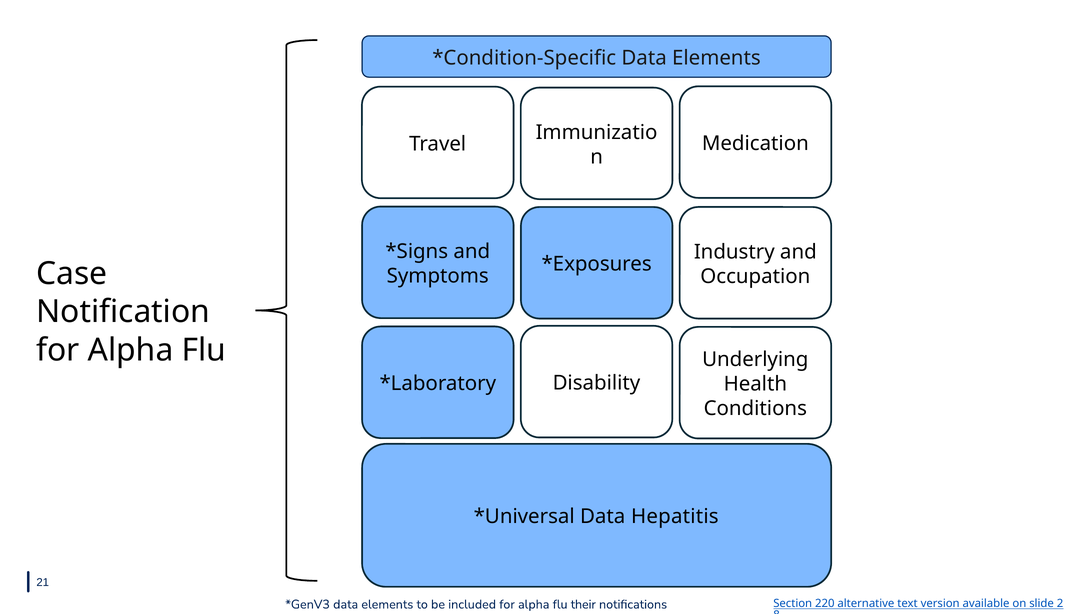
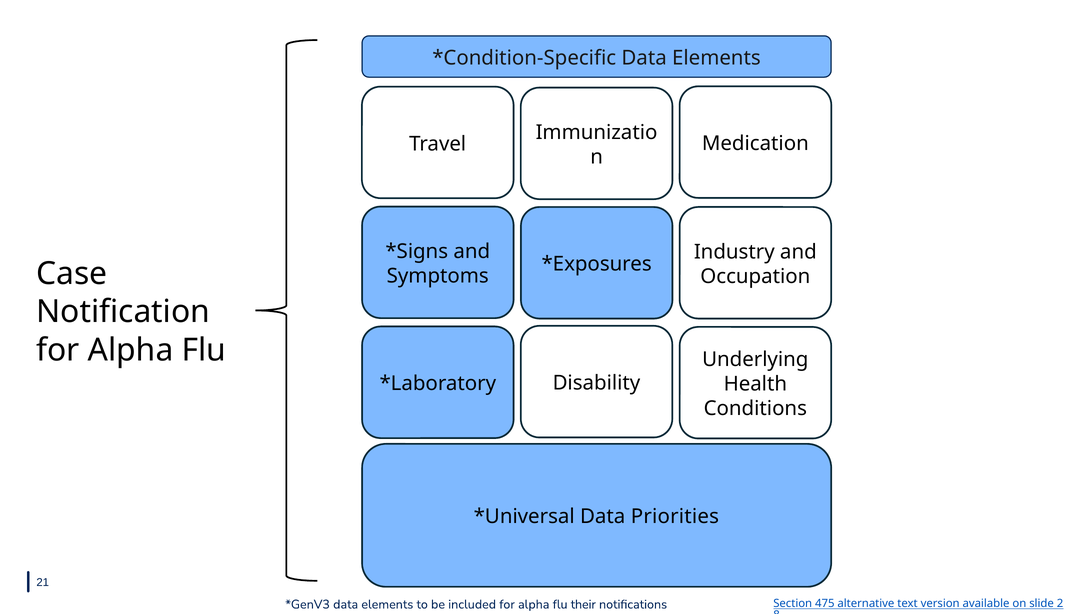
Hepatitis: Hepatitis -> Priorities
220: 220 -> 475
